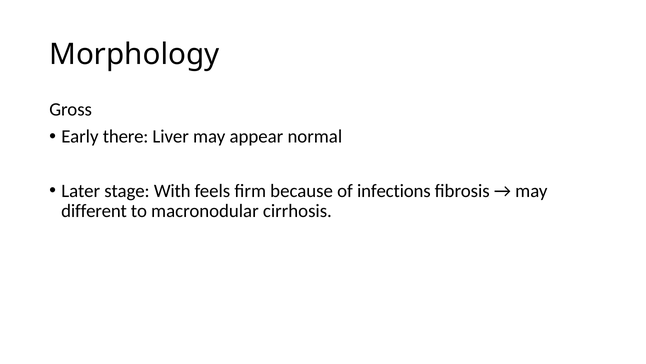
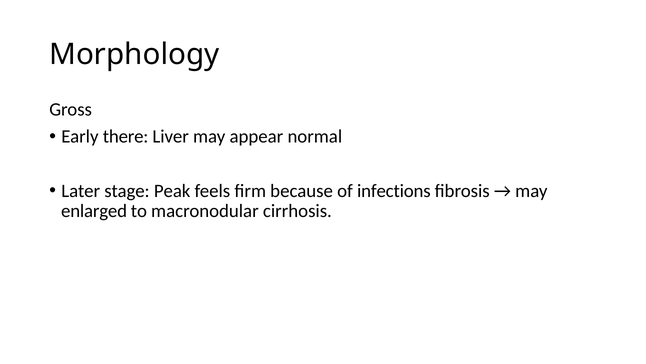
With: With -> Peak
different: different -> enlarged
